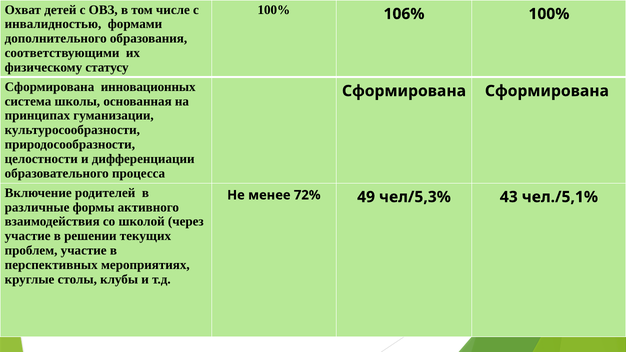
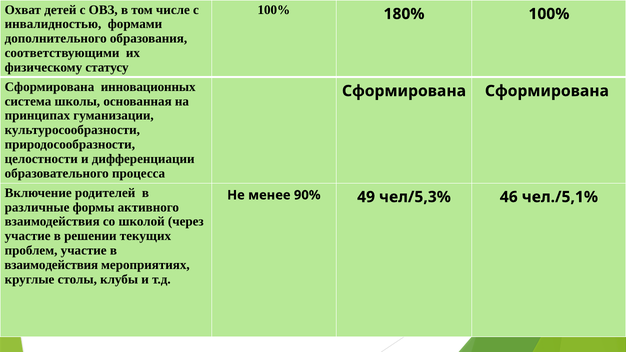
106%: 106% -> 180%
72%: 72% -> 90%
43: 43 -> 46
перспективных at (51, 265): перспективных -> взаимодействия
